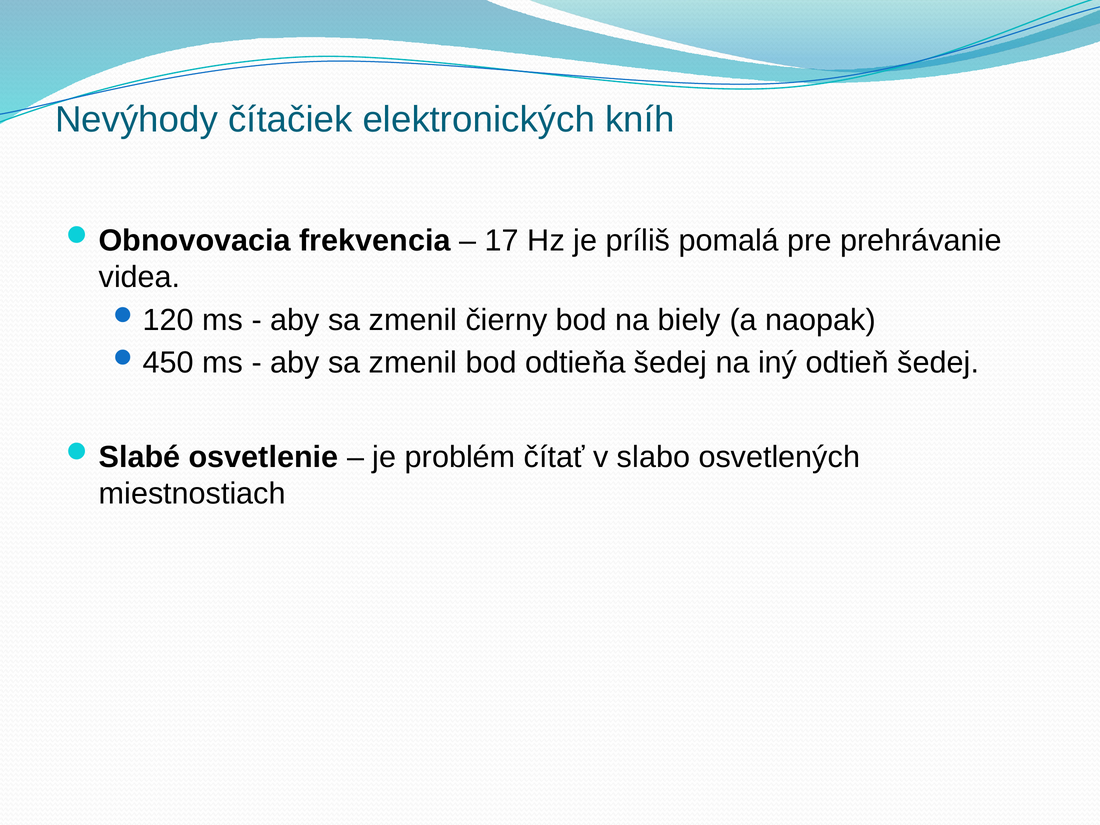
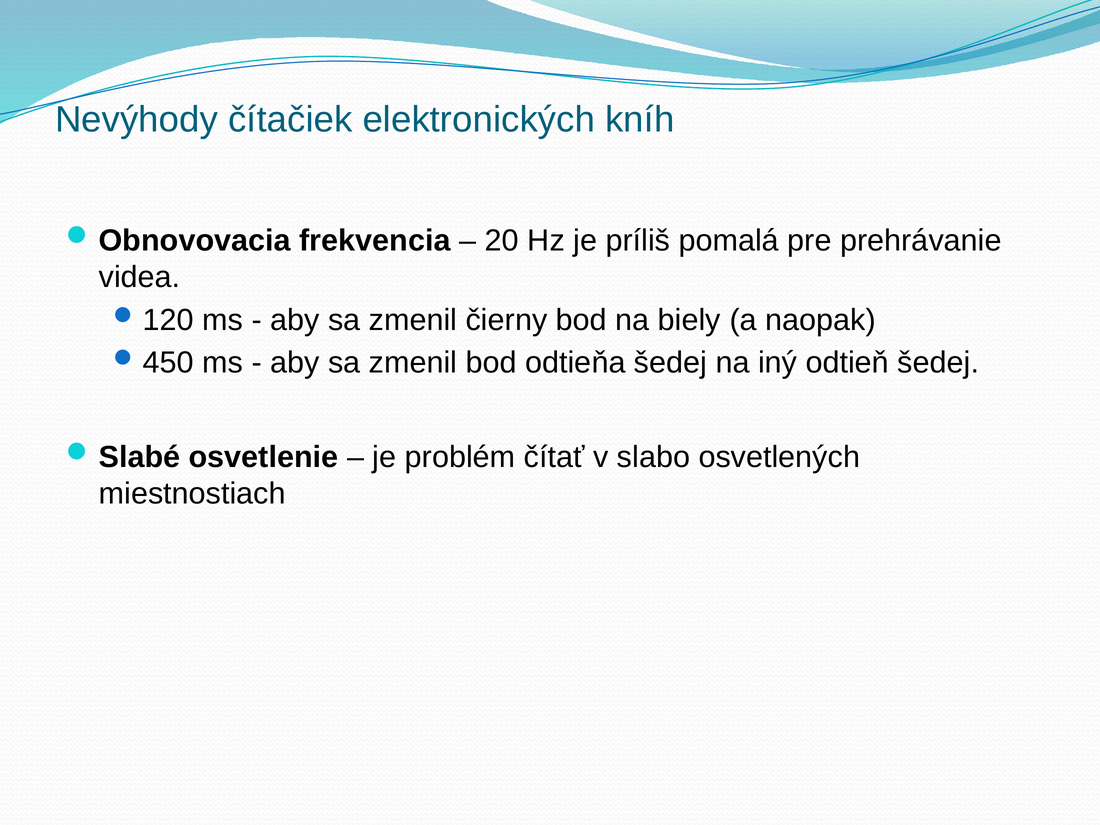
17: 17 -> 20
